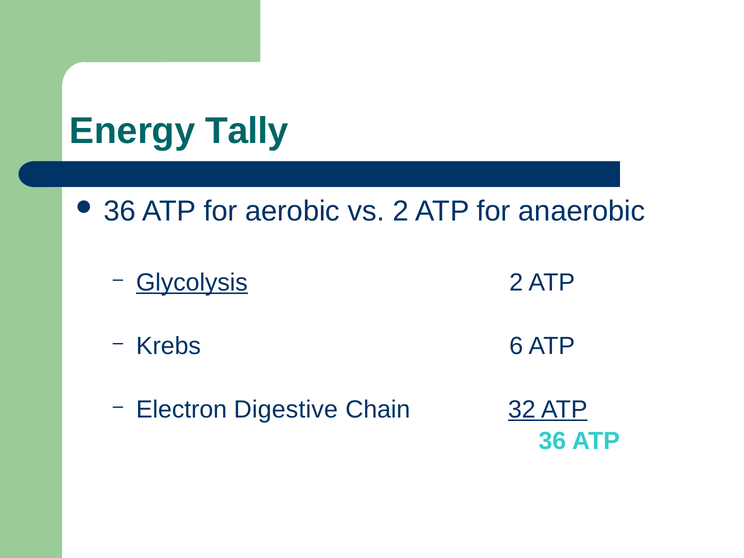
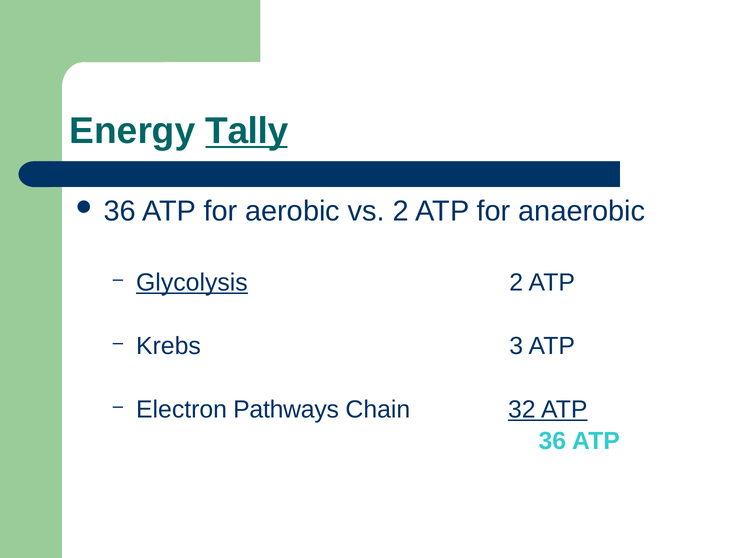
Tally underline: none -> present
6: 6 -> 3
Digestive: Digestive -> Pathways
